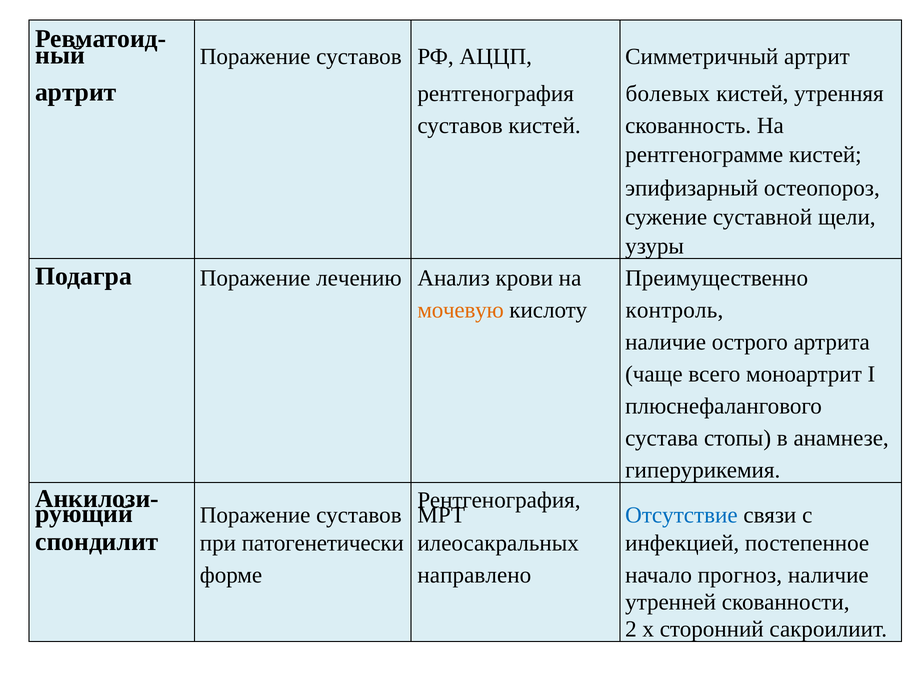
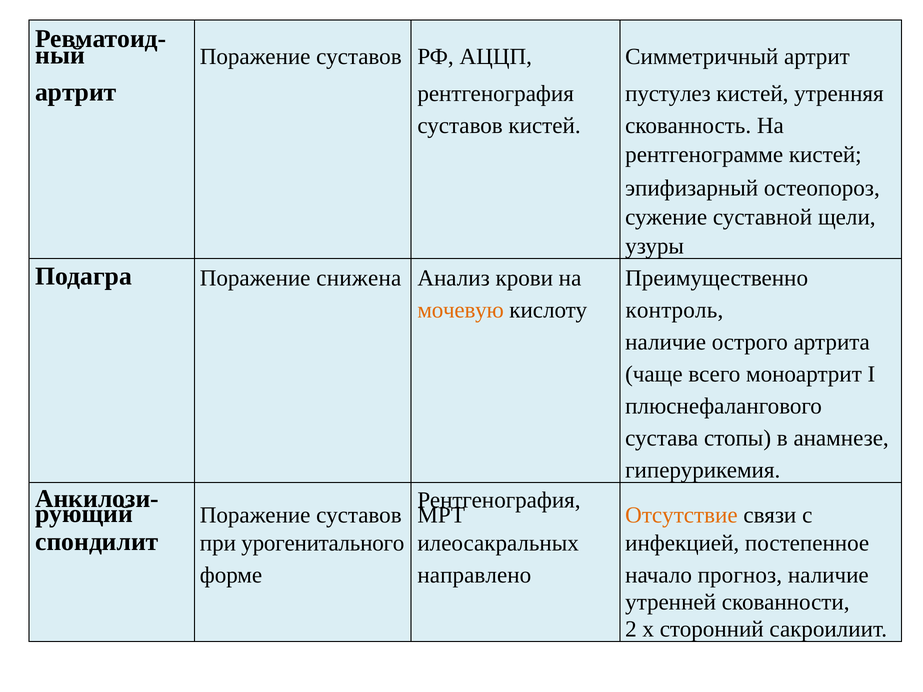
болевых: болевых -> пустулез
лечению: лечению -> снижена
Отсутствие colour: blue -> orange
патогенетически: патогенетически -> урогенитального
